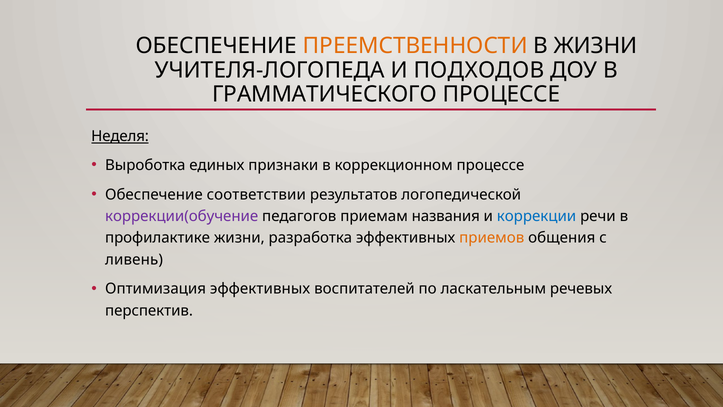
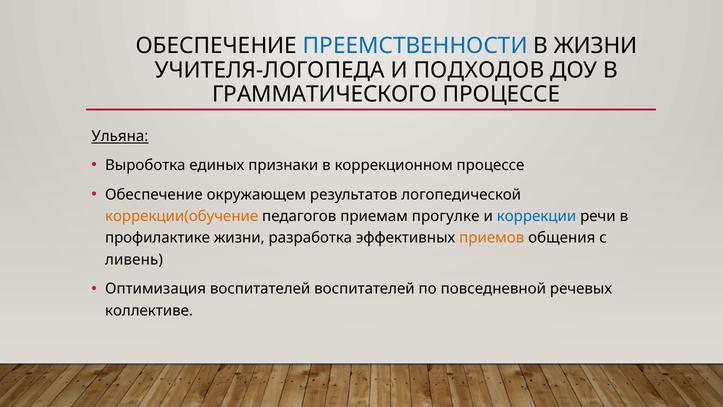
ПРЕЕМСТВЕННОСТИ colour: orange -> blue
Неделя: Неделя -> Ульяна
соответствии: соответствии -> окружающем
коррекции(обучение colour: purple -> orange
названия: названия -> прогулке
Оптимизация эффективных: эффективных -> воспитателей
ласкательным: ласкательным -> повседневной
перспектив: перспектив -> коллективе
